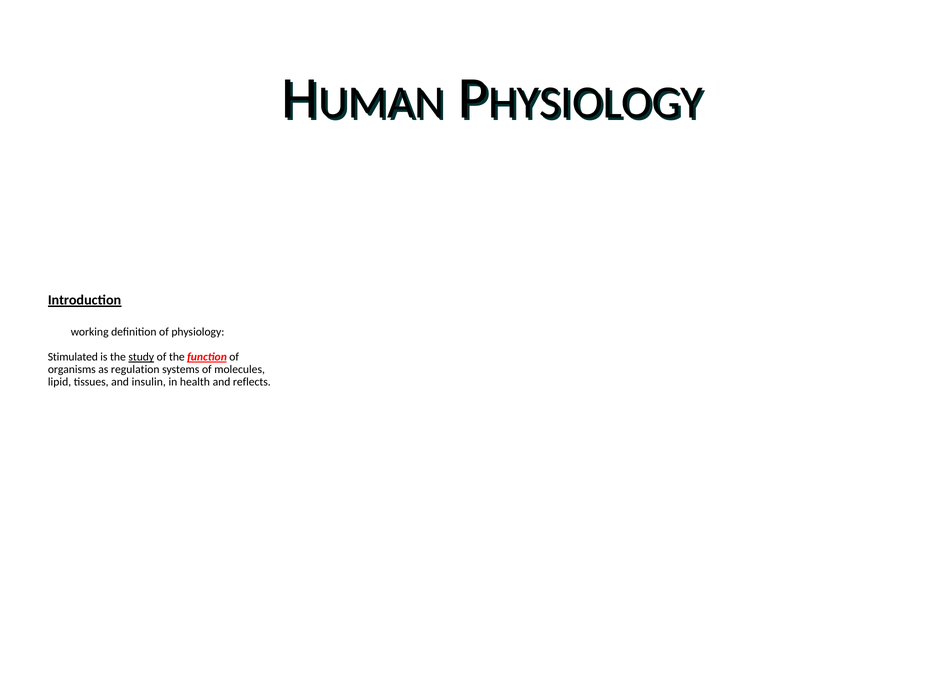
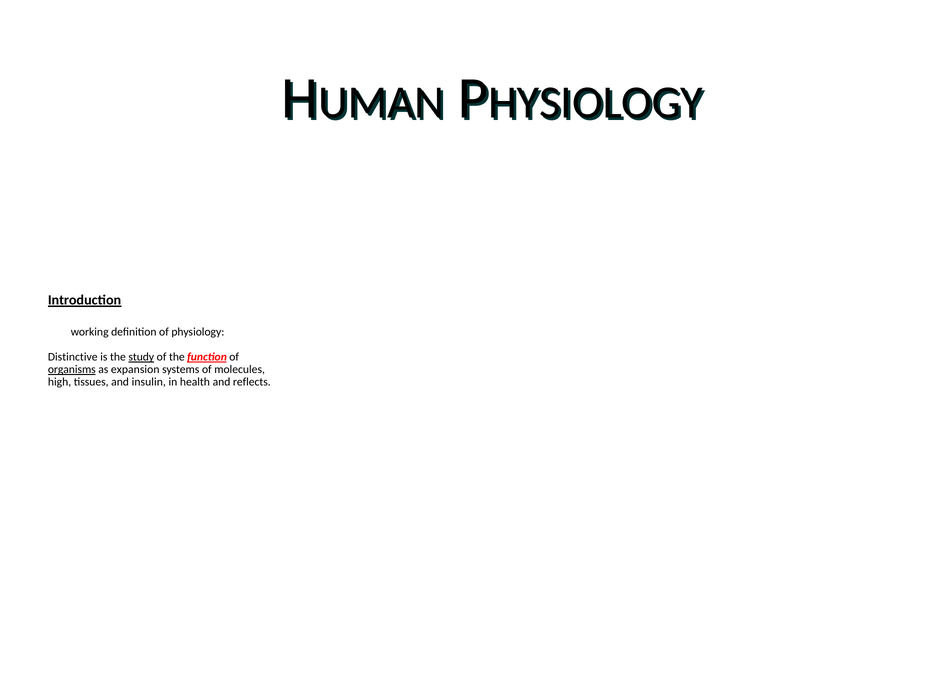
Stimulated: Stimulated -> Distinctive
organisms underline: none -> present
regulation: regulation -> expansion
lipid: lipid -> high
